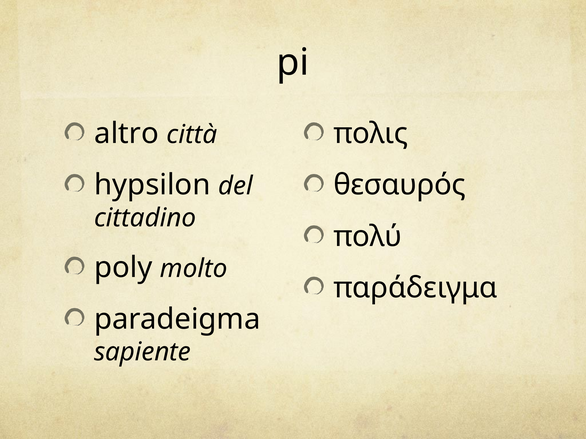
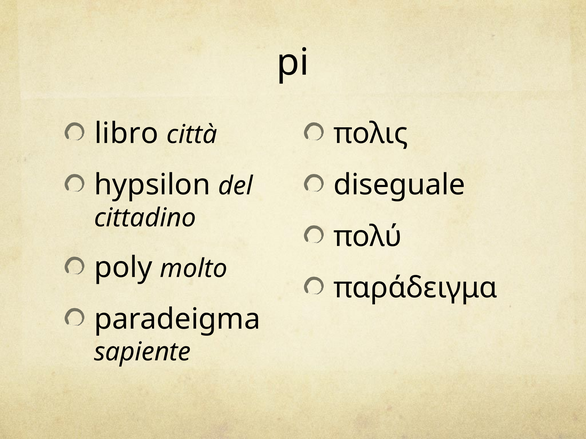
altro: altro -> libro
θεσαυρός: θεσαυρός -> diseguale
